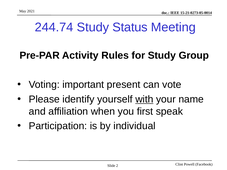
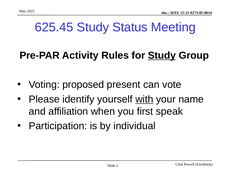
244.74: 244.74 -> 625.45
Study at (162, 56) underline: none -> present
important: important -> proposed
